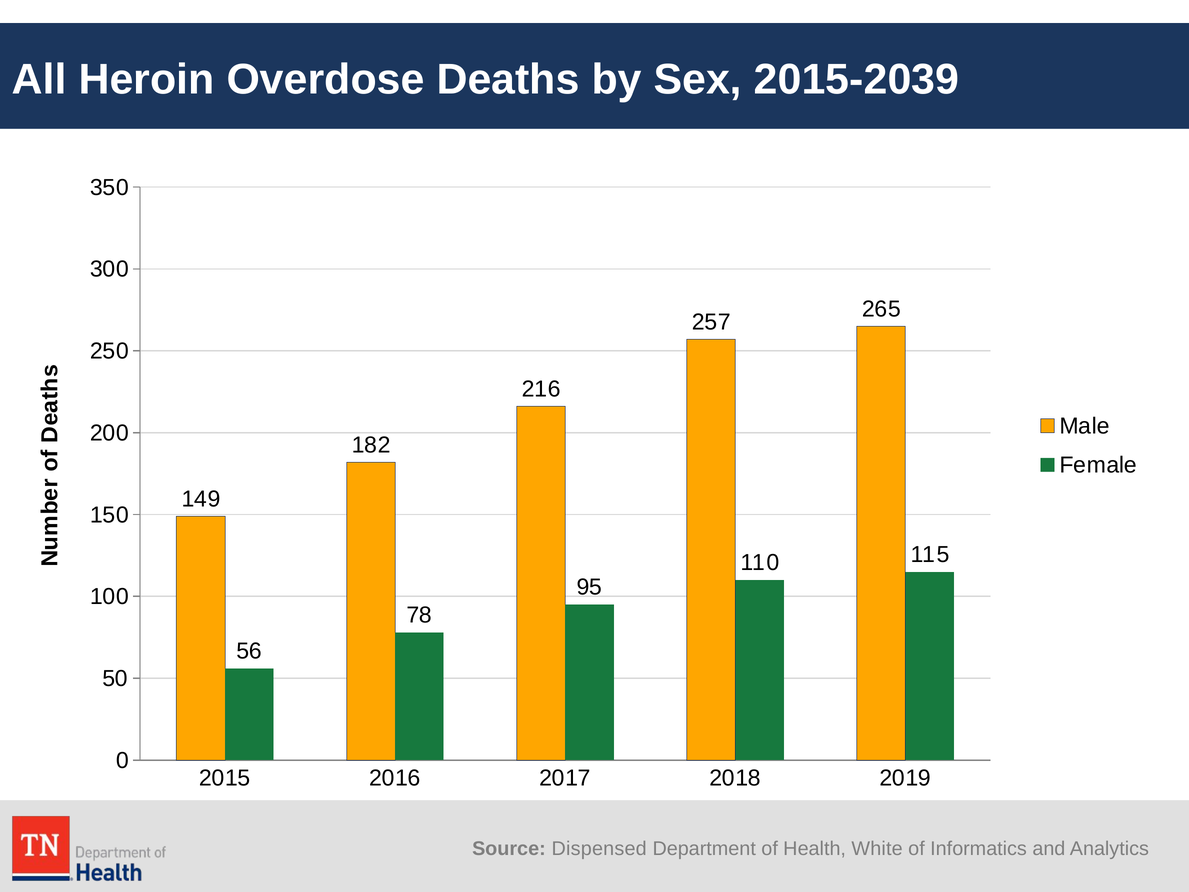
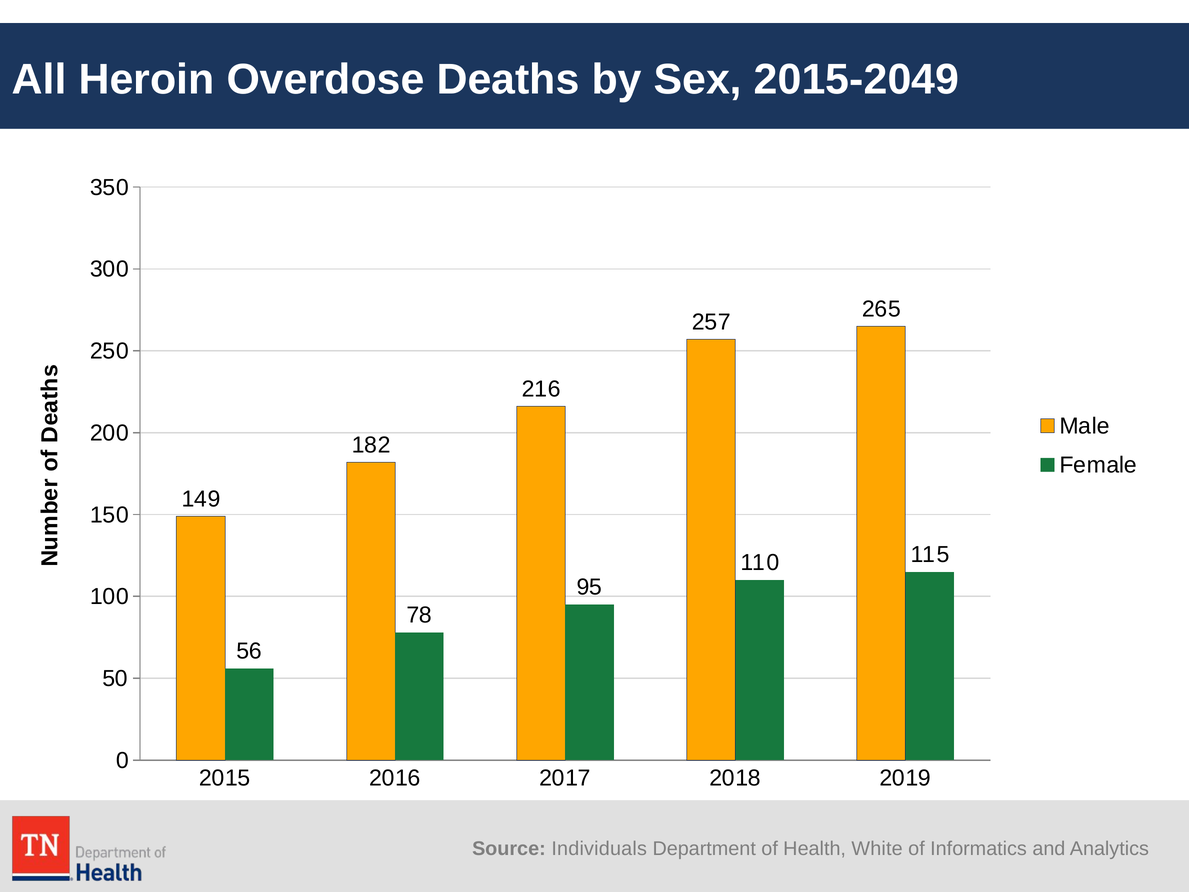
2015-2039: 2015-2039 -> 2015-2049
Dispensed: Dispensed -> Individuals
